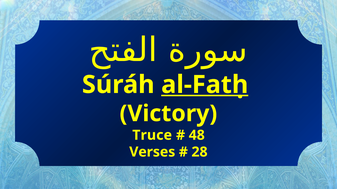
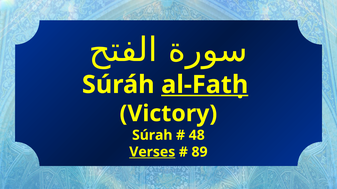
Truce: Truce -> Súrah
Verses underline: none -> present
28: 28 -> 89
